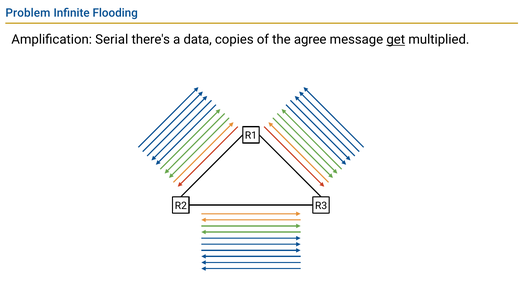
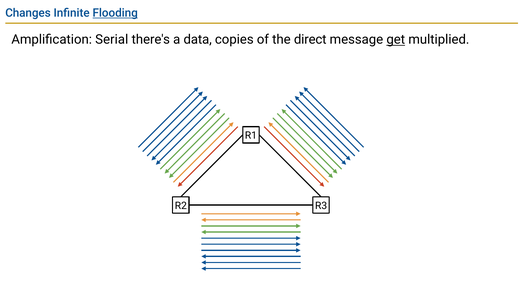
Problem: Problem -> Changes
Flooding underline: none -> present
agree: agree -> direct
